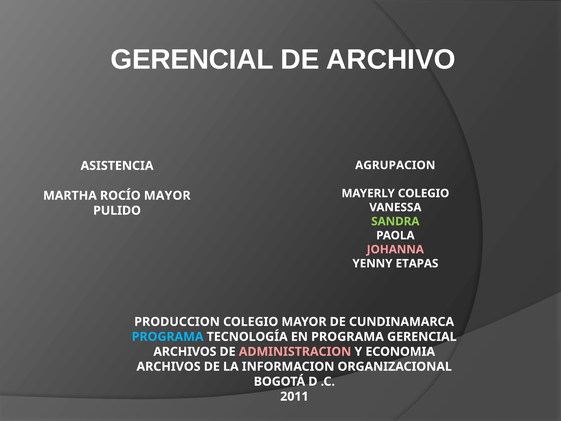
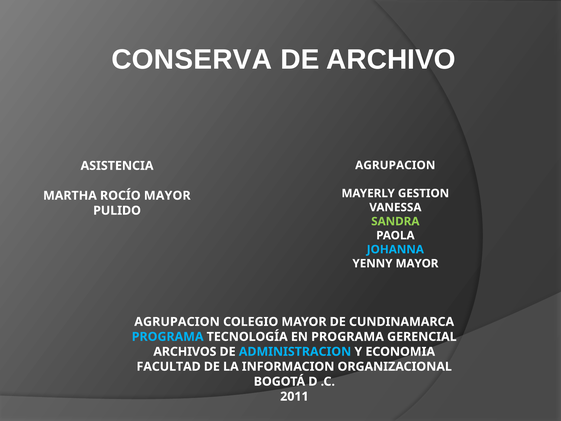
GERENCIAL at (192, 60): GERENCIAL -> CONSERVA
MAYERLY COLEGIO: COLEGIO -> GESTION
JOHANNA colour: pink -> light blue
YENNY ETAPAS: ETAPAS -> MAYOR
PRODUCCION at (177, 322): PRODUCCION -> AGRUPACION
ADMINISTRACION colour: pink -> light blue
ARCHIVOS at (169, 366): ARCHIVOS -> FACULTAD
